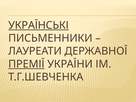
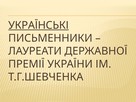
ПРЕМІЇ underline: present -> none
